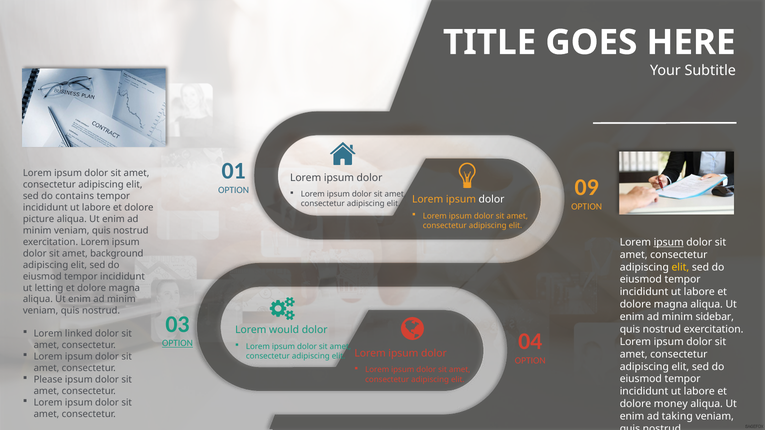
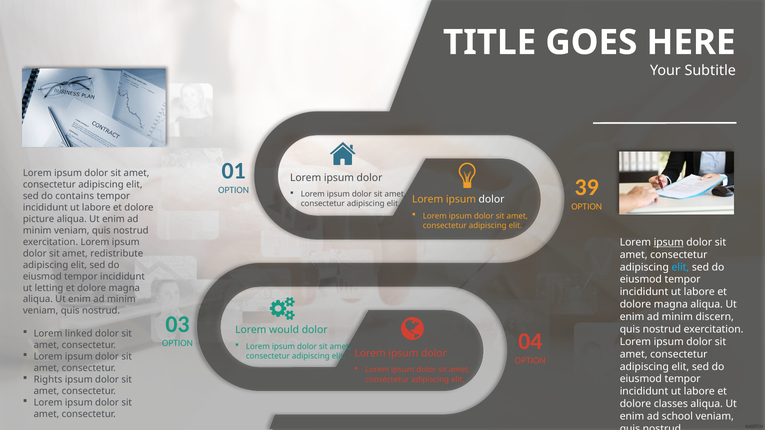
09: 09 -> 39
background: background -> redistribute
elit at (680, 267) colour: yellow -> light blue
sidebar: sidebar -> discern
OPTION at (177, 343) underline: present -> none
Please: Please -> Rights
money: money -> classes
taking: taking -> school
